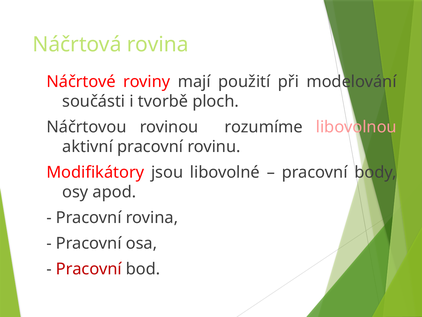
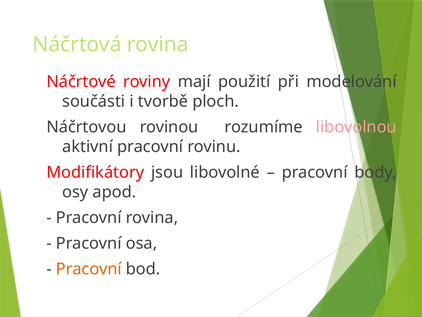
Pracovní at (89, 269) colour: red -> orange
